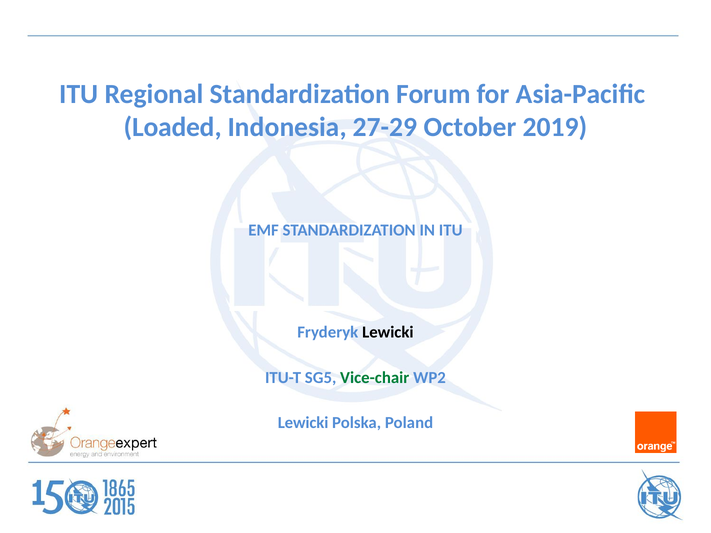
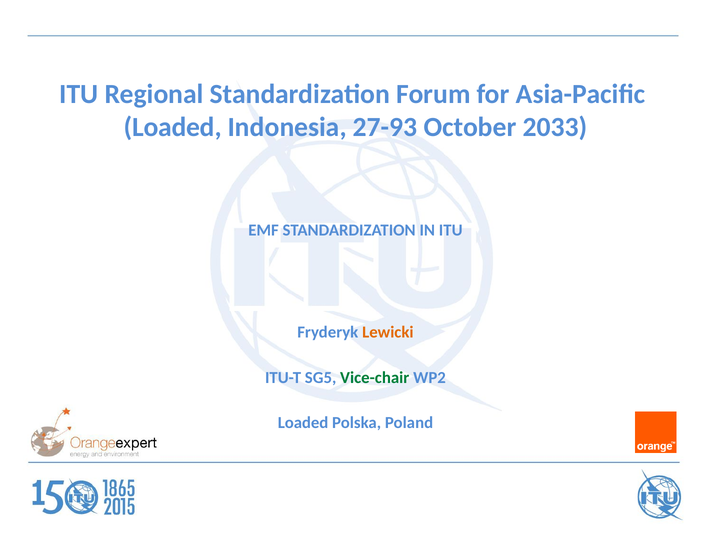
27-29: 27-29 -> 27-93
2019: 2019 -> 2033
Lewicki at (388, 332) colour: black -> orange
Lewicki at (303, 423): Lewicki -> Loaded
